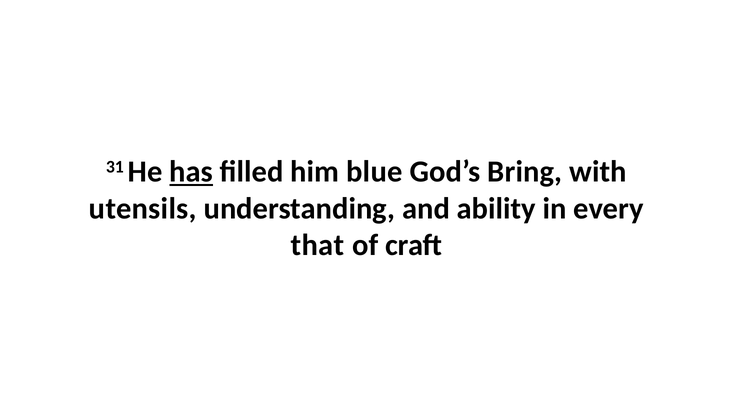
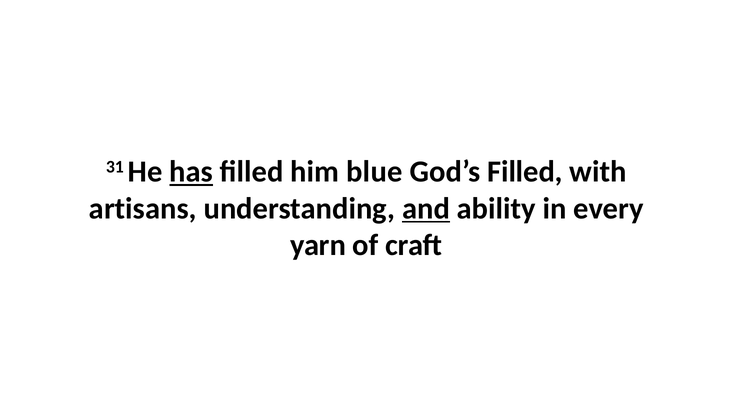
God’s Bring: Bring -> Filled
utensils: utensils -> artisans
and underline: none -> present
that: that -> yarn
